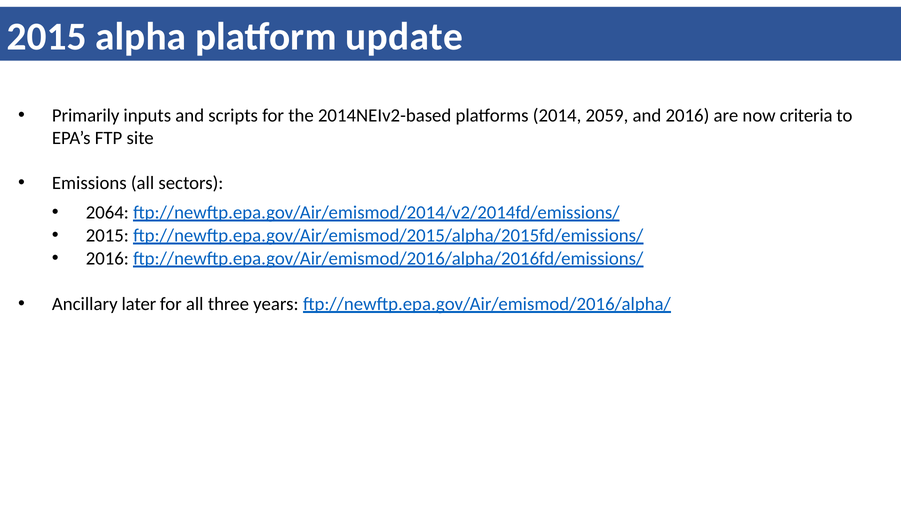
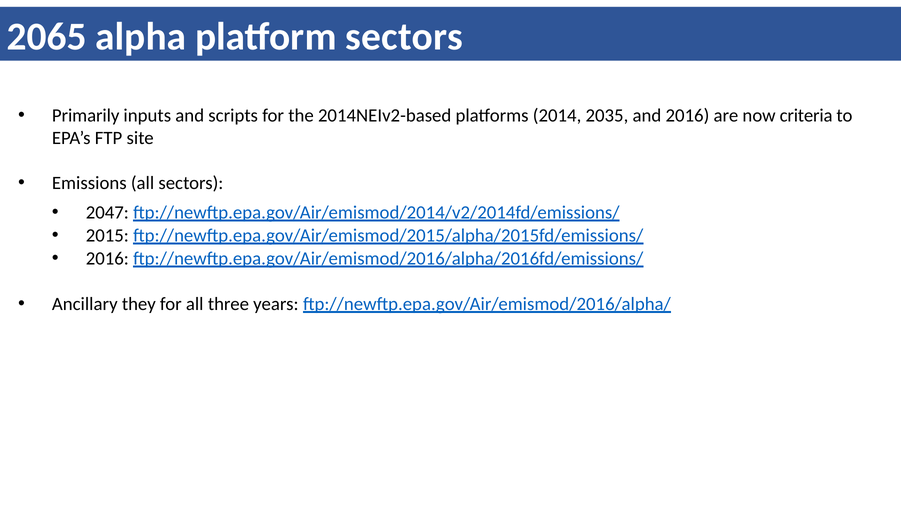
2015 at (47, 37): 2015 -> 2065
platform update: update -> sectors
2059: 2059 -> 2035
2064: 2064 -> 2047
later: later -> they
